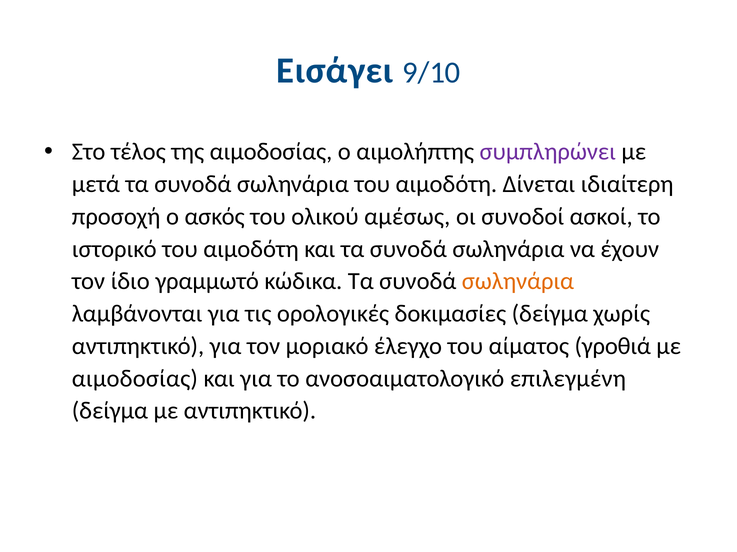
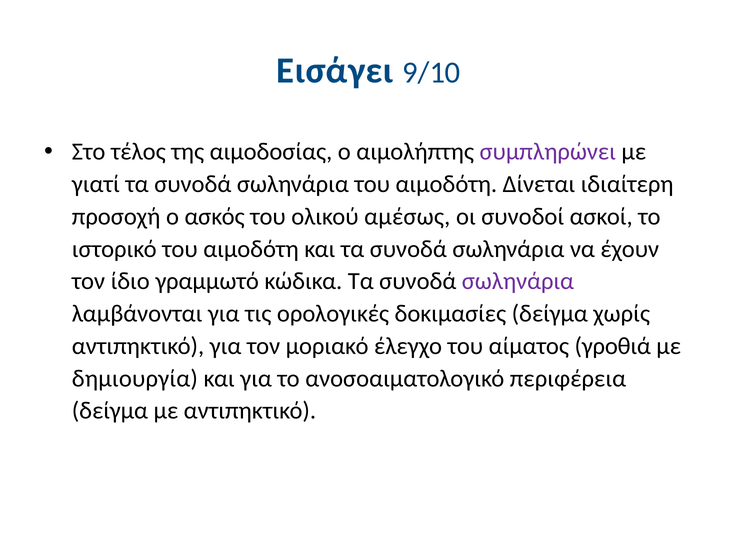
μετά: μετά -> γιατί
σωληνάρια at (518, 282) colour: orange -> purple
αιμοδοσίας at (135, 379): αιμοδοσίας -> δημιουργία
επιλεγμένη: επιλεγμένη -> περιφέρεια
